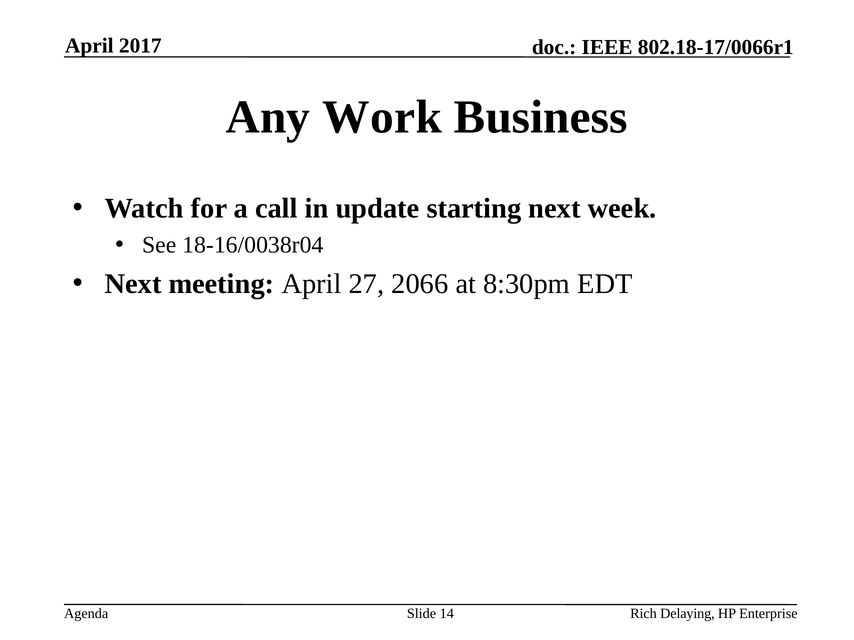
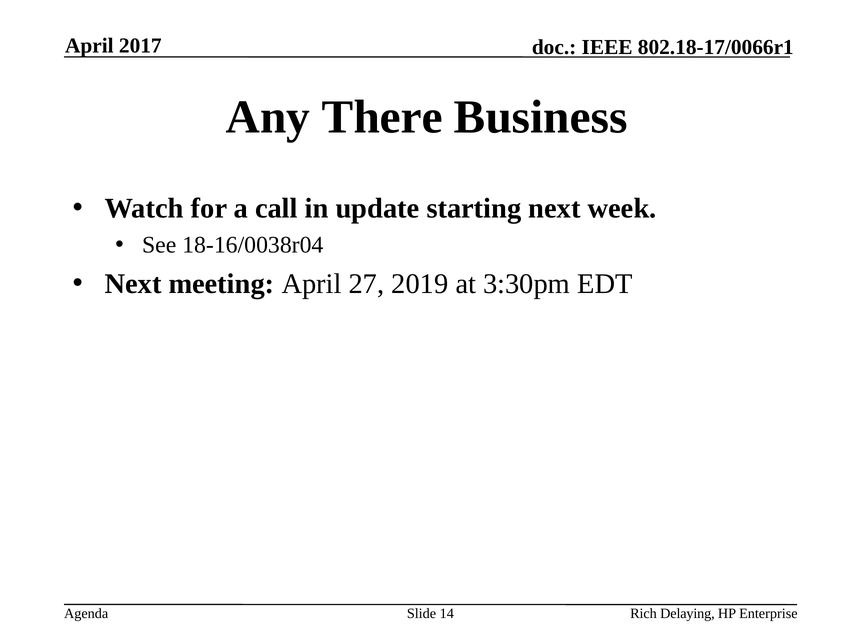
Work: Work -> There
2066: 2066 -> 2019
8:30pm: 8:30pm -> 3:30pm
